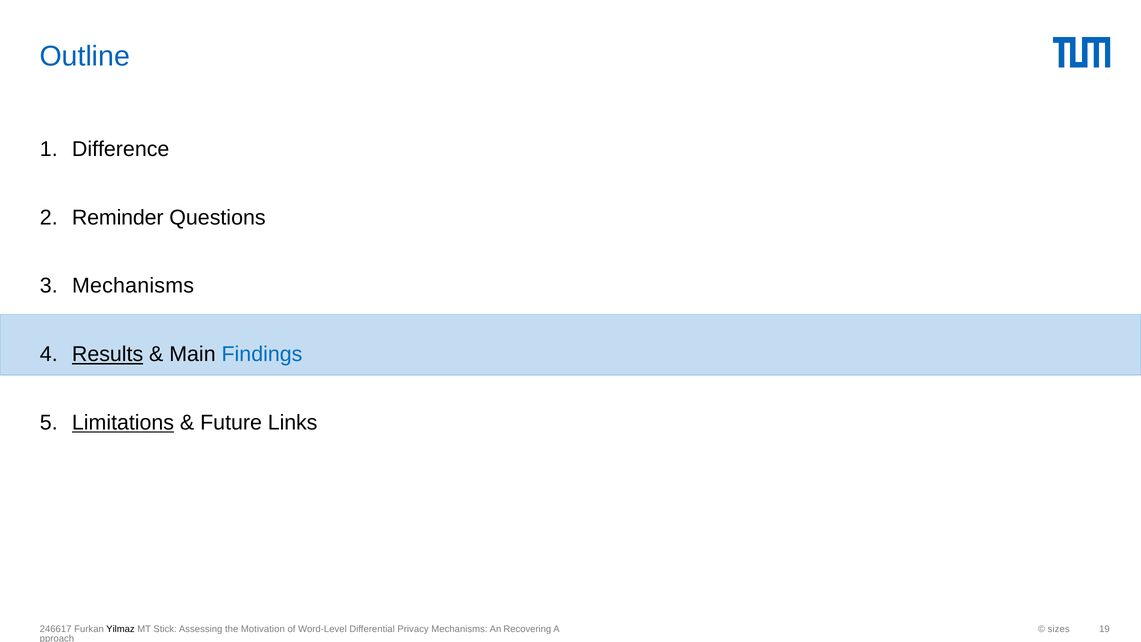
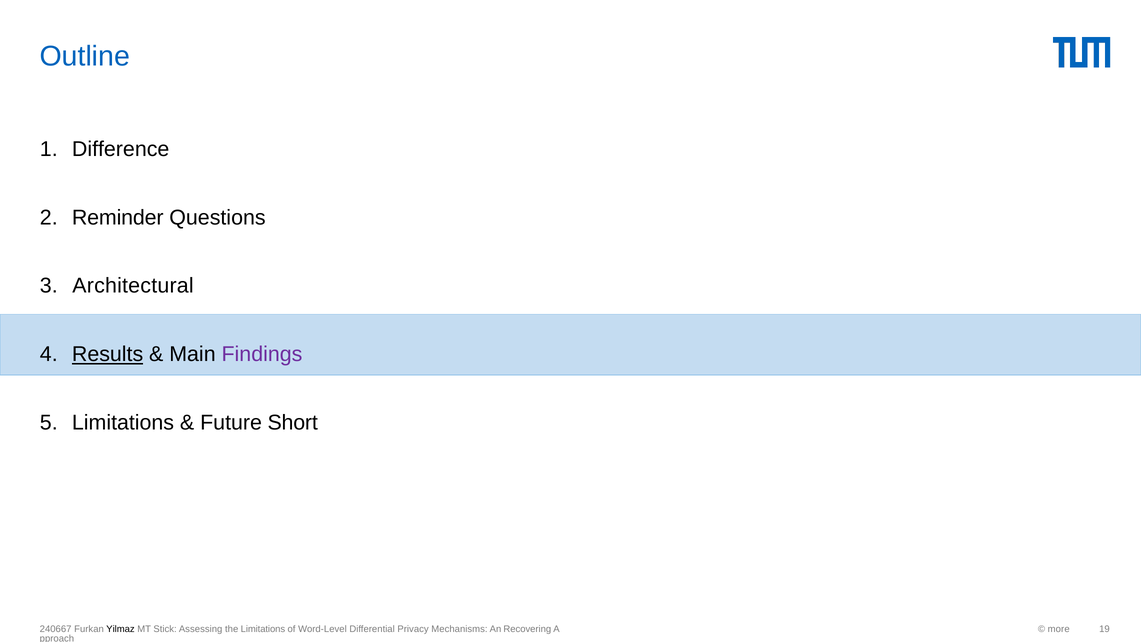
Mechanisms at (133, 286): Mechanisms -> Architectural
Findings colour: blue -> purple
Limitations at (123, 423) underline: present -> none
Links: Links -> Short
246617: 246617 -> 240667
the Motivation: Motivation -> Limitations
sizes: sizes -> more
